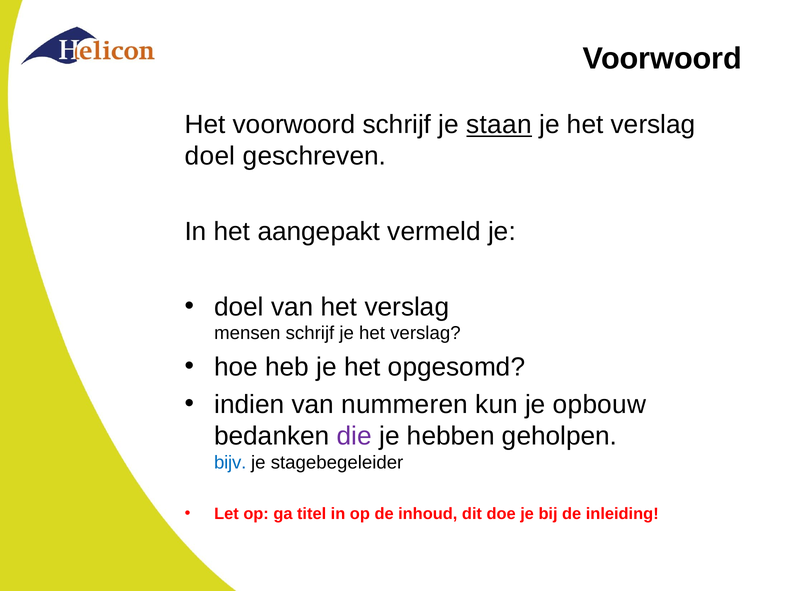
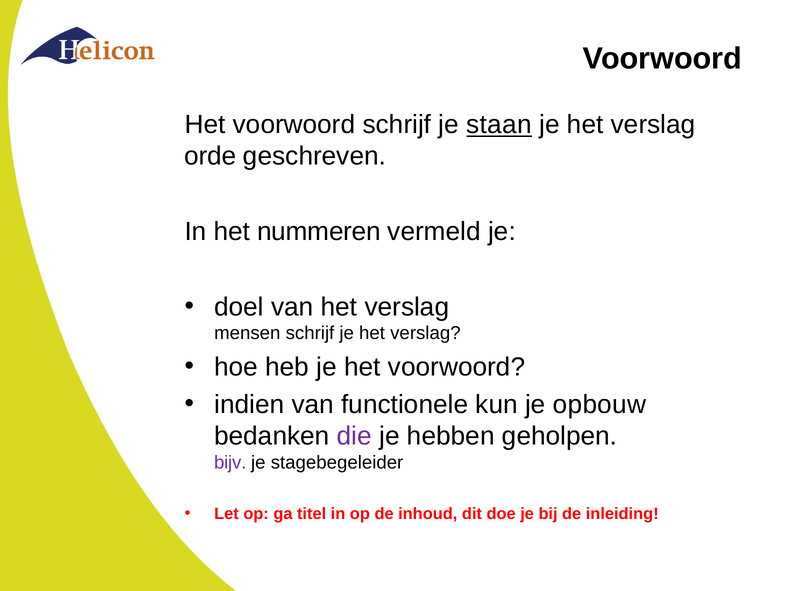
doel at (210, 156): doel -> orde
aangepakt: aangepakt -> nummeren
je het opgesomd: opgesomd -> voorwoord
nummeren: nummeren -> functionele
bijv colour: blue -> purple
